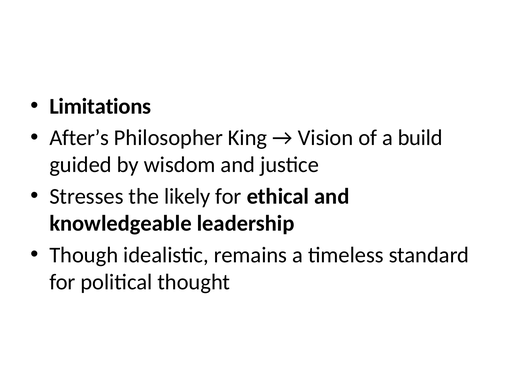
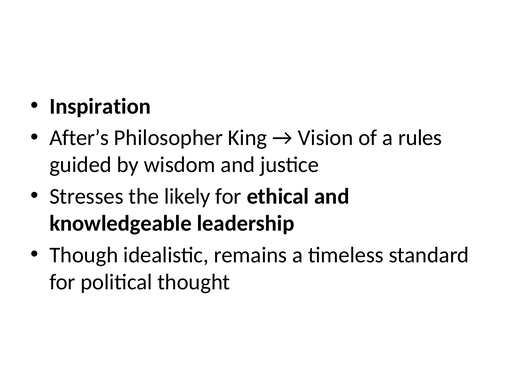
Limitations: Limitations -> Inspiration
build: build -> rules
